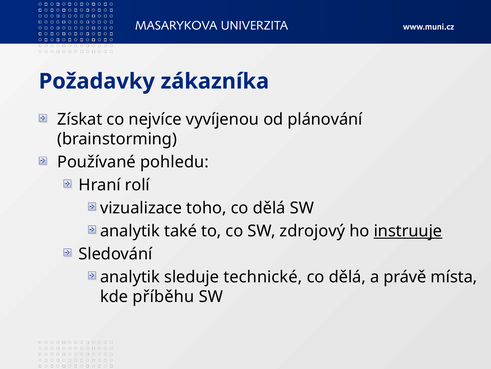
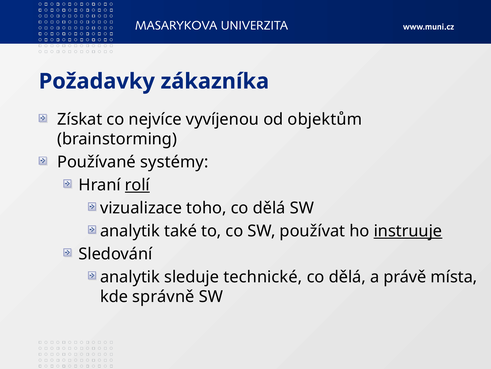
plánování: plánování -> objektům
pohledu: pohledu -> systémy
rolí underline: none -> present
zdrojový: zdrojový -> používat
příběhu: příběhu -> správně
